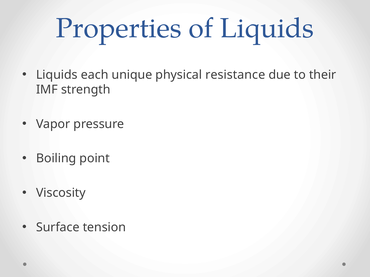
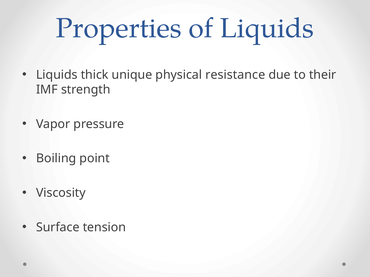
each: each -> thick
